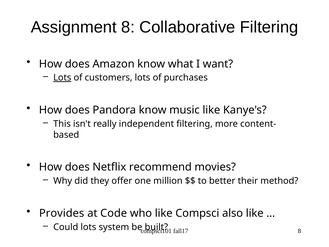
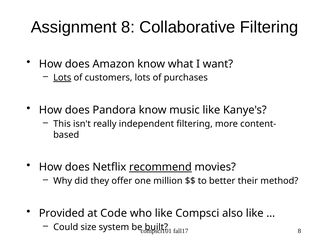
recommend underline: none -> present
Provides: Provides -> Provided
Could lots: lots -> size
